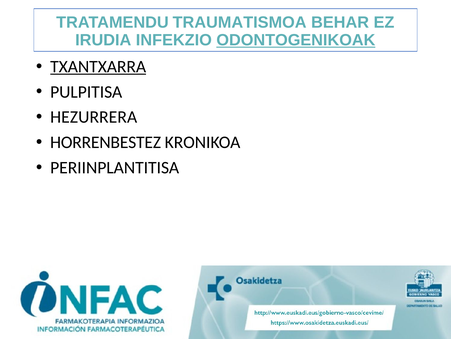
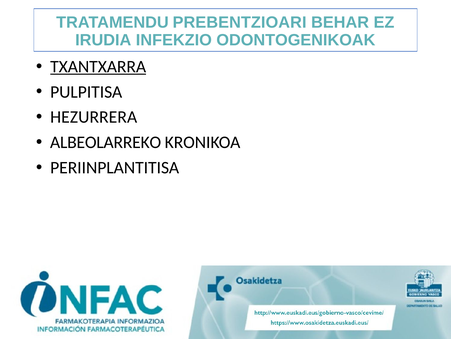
TRAUMATISMOA: TRAUMATISMOA -> PREBENTZIOARI
ODONTOGENIKOAK underline: present -> none
HORRENBESTEZ: HORRENBESTEZ -> ALBEOLARREKO
